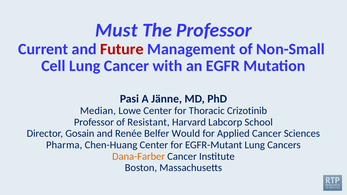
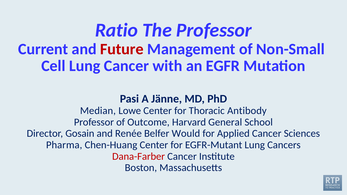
Must: Must -> Ratio
Crizotinib: Crizotinib -> Antibody
Resistant: Resistant -> Outcome
Labcorp: Labcorp -> General
Dana-Farber colour: orange -> red
